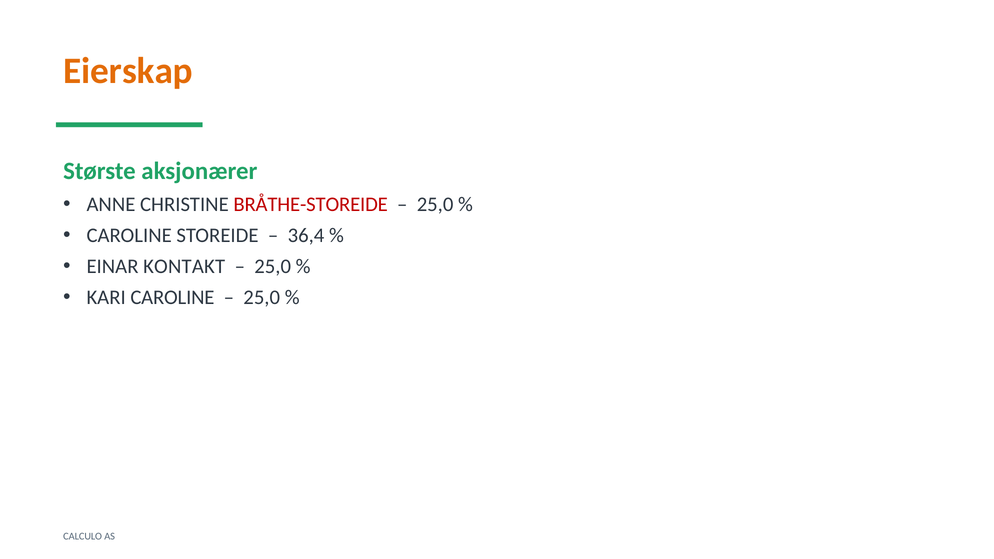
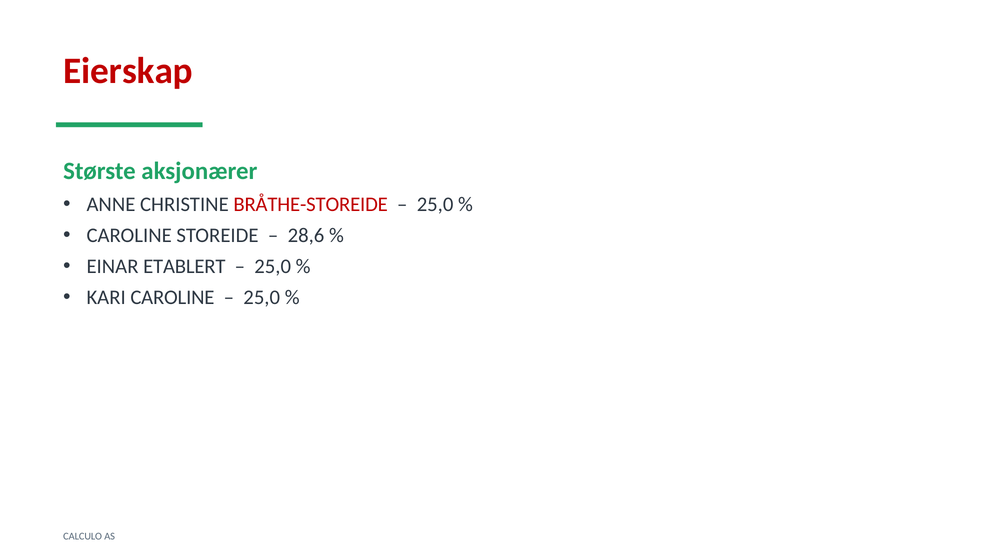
Eierskap colour: orange -> red
36,4: 36,4 -> 28,6
KONTAKT: KONTAKT -> ETABLERT
